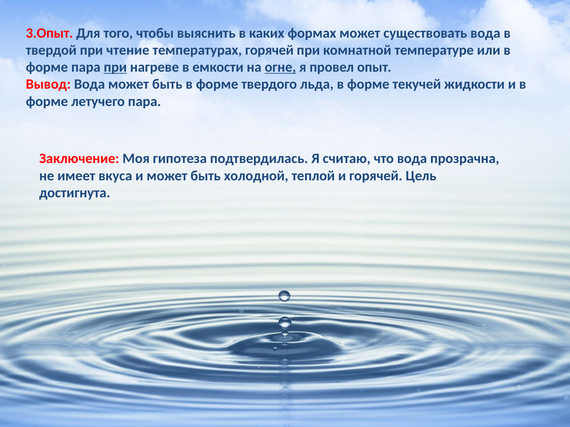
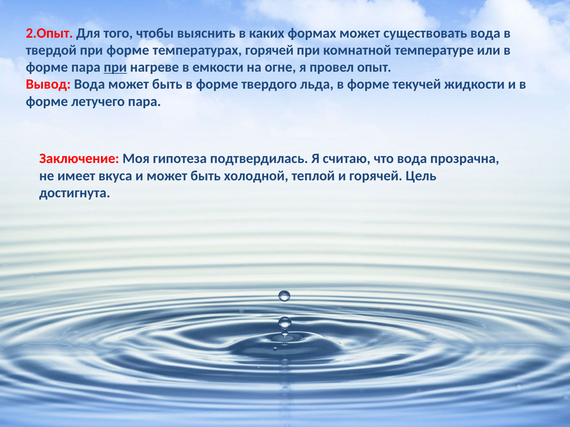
3.Опыт: 3.Опыт -> 2.Опыт
при чтение: чтение -> форме
огне underline: present -> none
